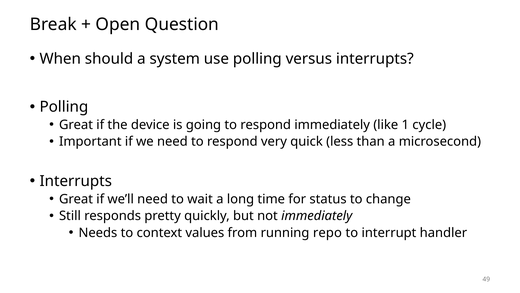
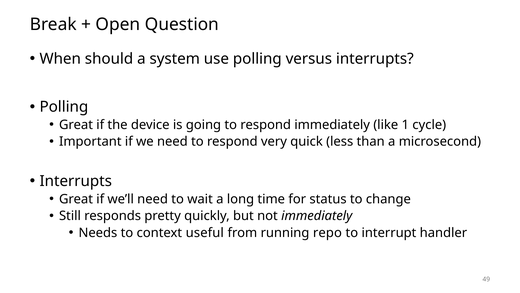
values: values -> useful
